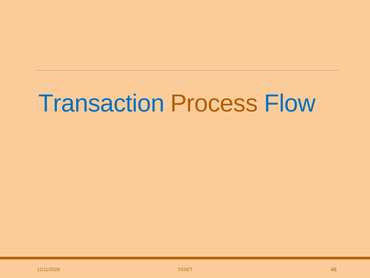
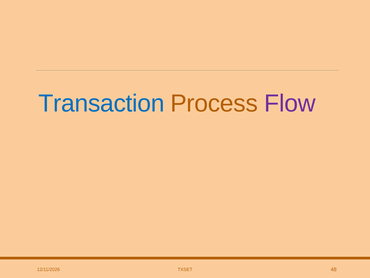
Flow colour: blue -> purple
